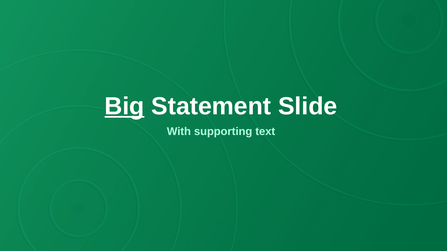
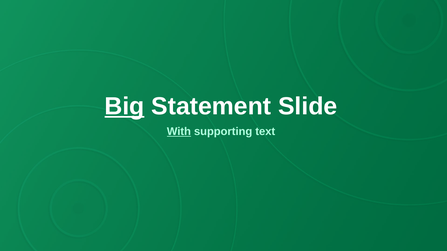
With underline: none -> present
